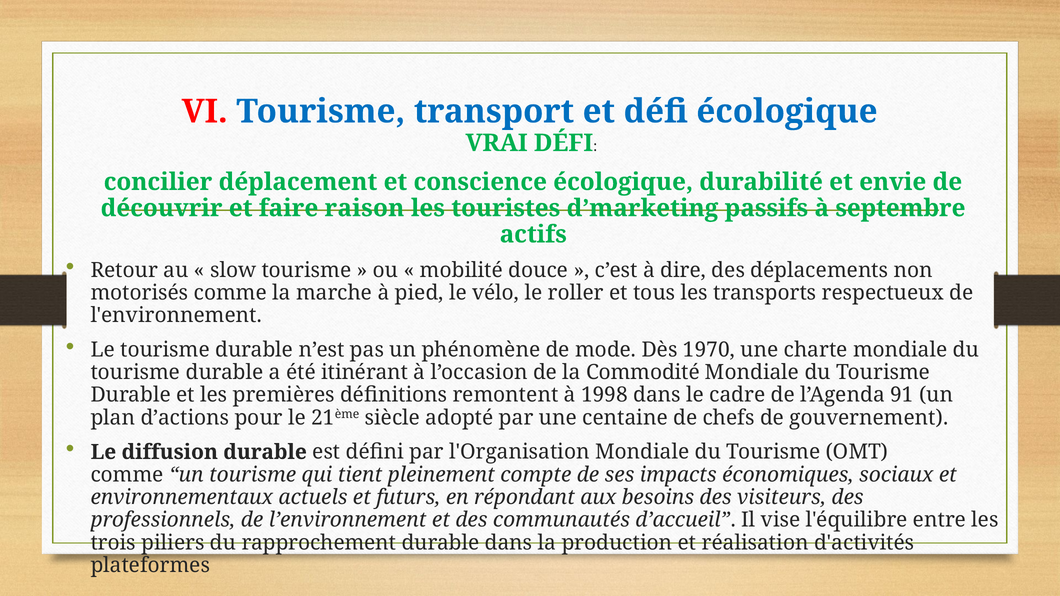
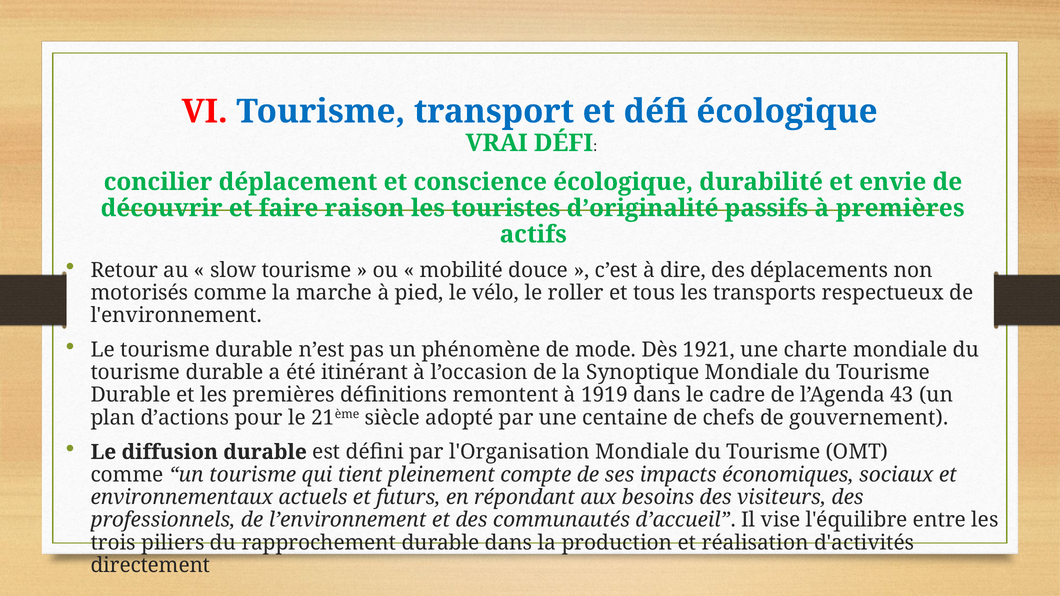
d’marketing: d’marketing -> d’originalité
à septembre: septembre -> premières
1970: 1970 -> 1921
Commodité: Commodité -> Synoptique
1998: 1998 -> 1919
91: 91 -> 43
plateformes: plateformes -> directement
